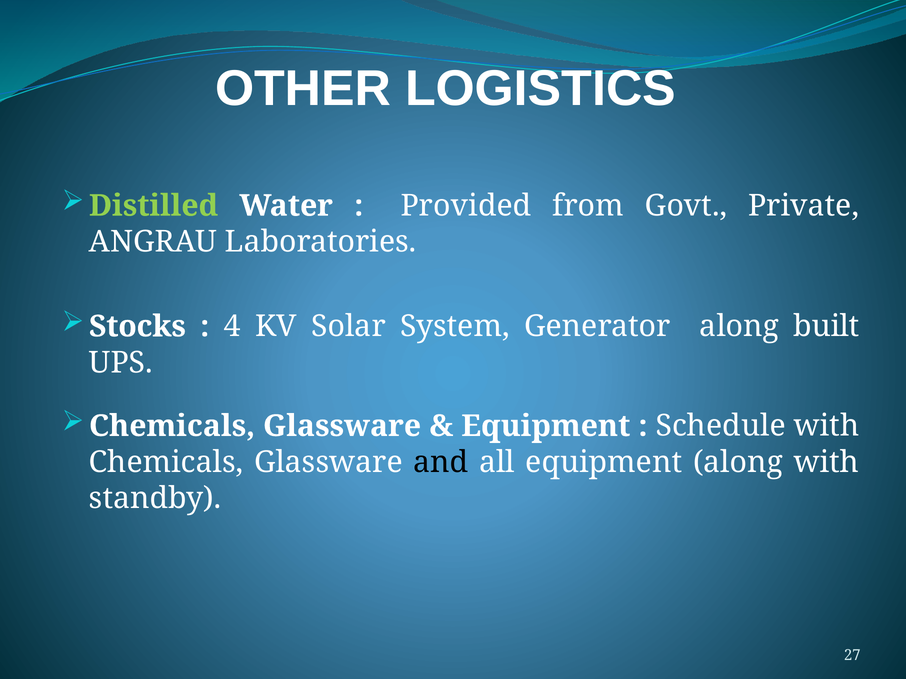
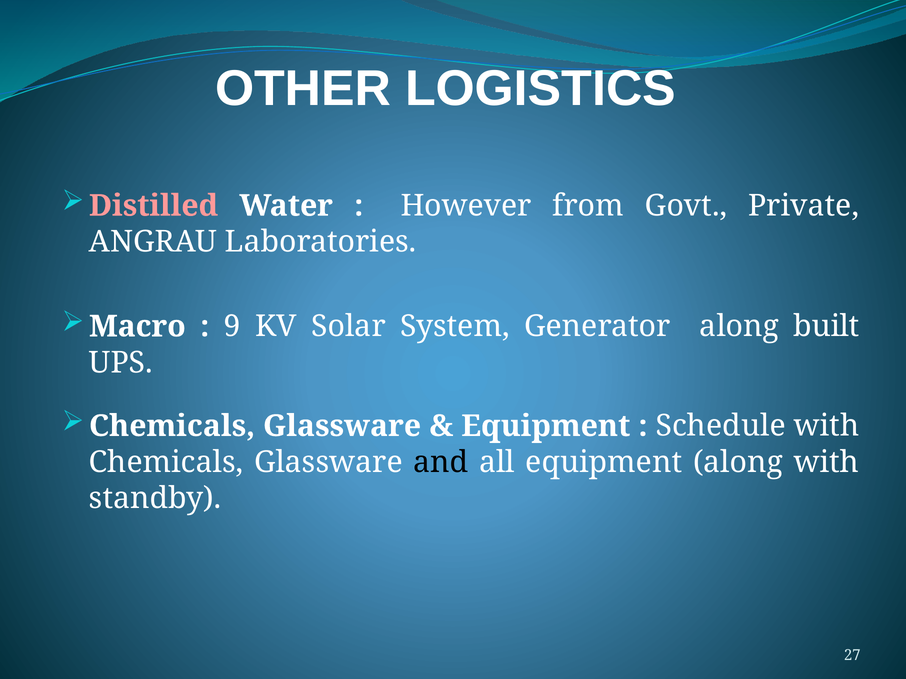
Distilled colour: light green -> pink
Provided: Provided -> However
Stocks: Stocks -> Macro
4: 4 -> 9
